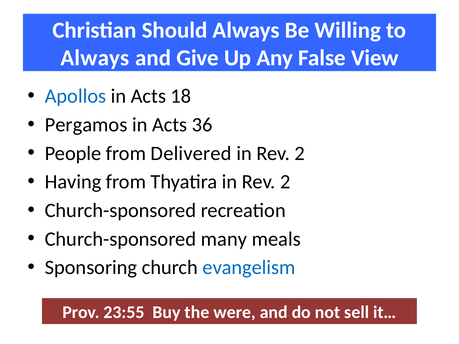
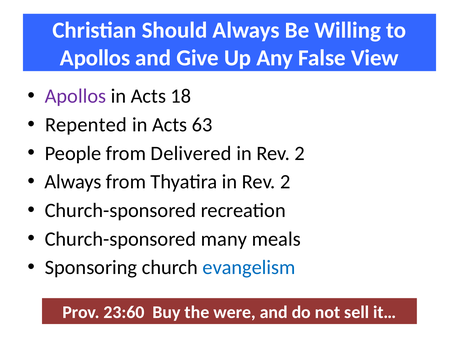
Always at (95, 58): Always -> Apollos
Apollos at (75, 96) colour: blue -> purple
Pergamos: Pergamos -> Repented
36: 36 -> 63
Having at (73, 182): Having -> Always
23:55: 23:55 -> 23:60
